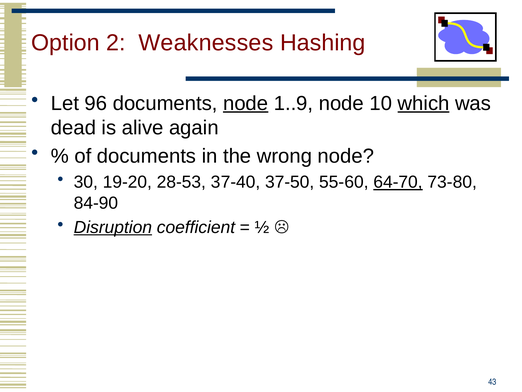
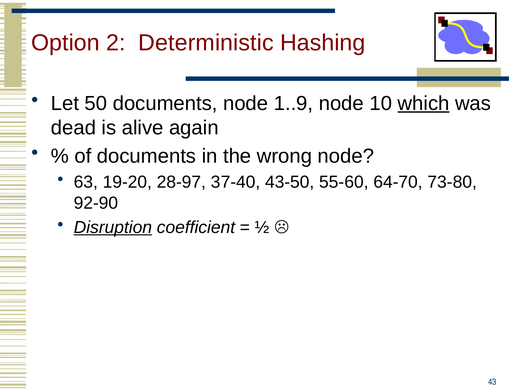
Weaknesses: Weaknesses -> Deterministic
96: 96 -> 50
node at (246, 103) underline: present -> none
30: 30 -> 63
28-53: 28-53 -> 28-97
37-50: 37-50 -> 43-50
64-70 underline: present -> none
84-90: 84-90 -> 92-90
